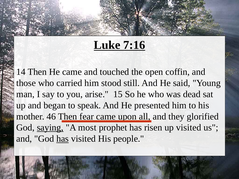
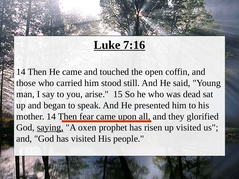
mother 46: 46 -> 14
most: most -> oxen
has at (63, 139) underline: present -> none
